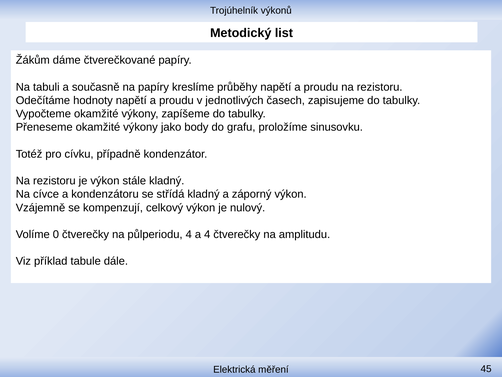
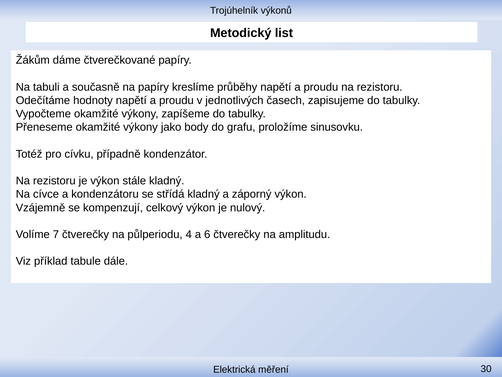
0: 0 -> 7
a 4: 4 -> 6
45: 45 -> 30
